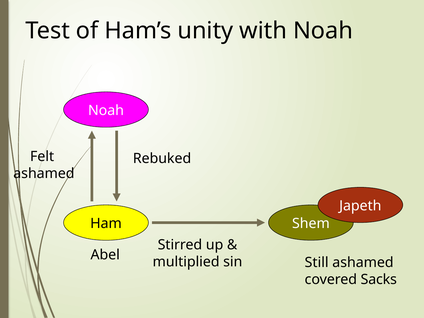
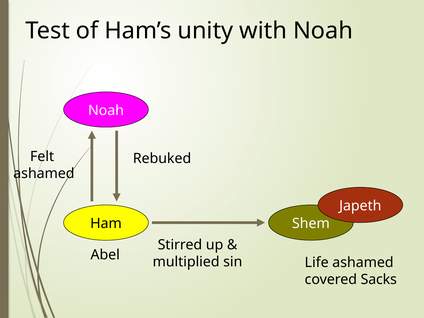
Still: Still -> Life
